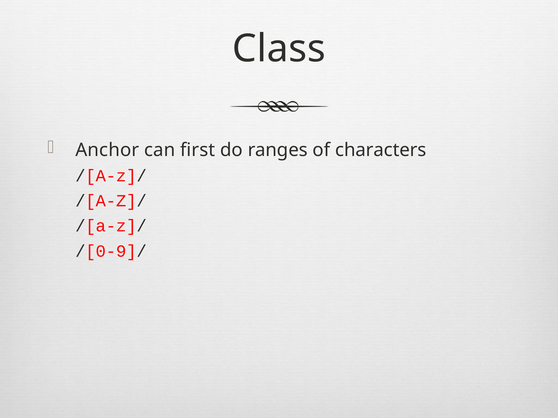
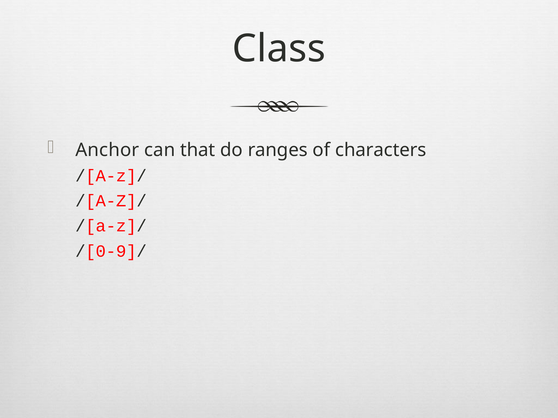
first: first -> that
